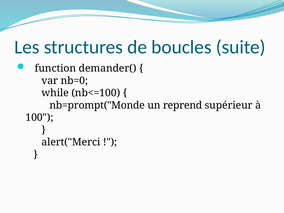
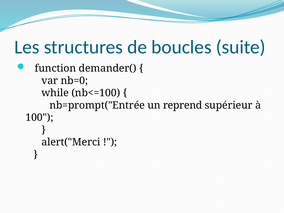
nb=prompt("Monde: nb=prompt("Monde -> nb=prompt("Entrée
